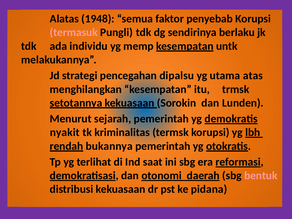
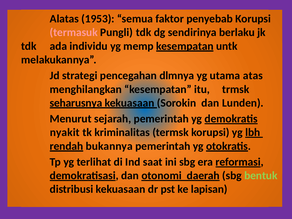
1948: 1948 -> 1953
dipalsu: dipalsu -> dlmnya
setotannya: setotannya -> seharusnya
bentuk colour: pink -> light green
pidana: pidana -> lapisan
